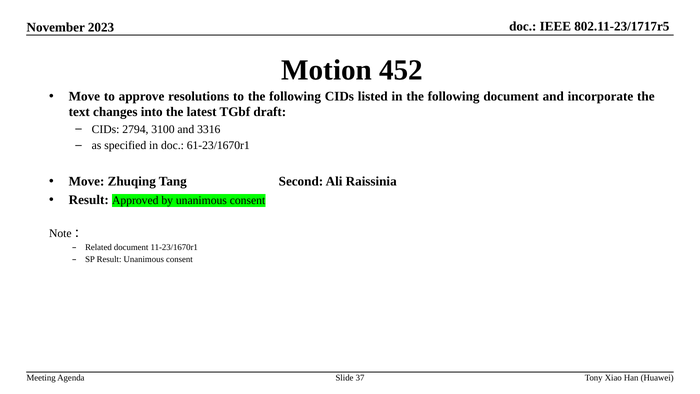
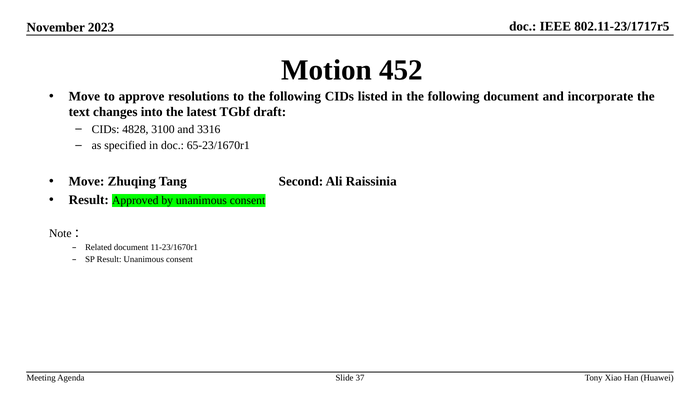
2794: 2794 -> 4828
61-23/1670r1: 61-23/1670r1 -> 65-23/1670r1
